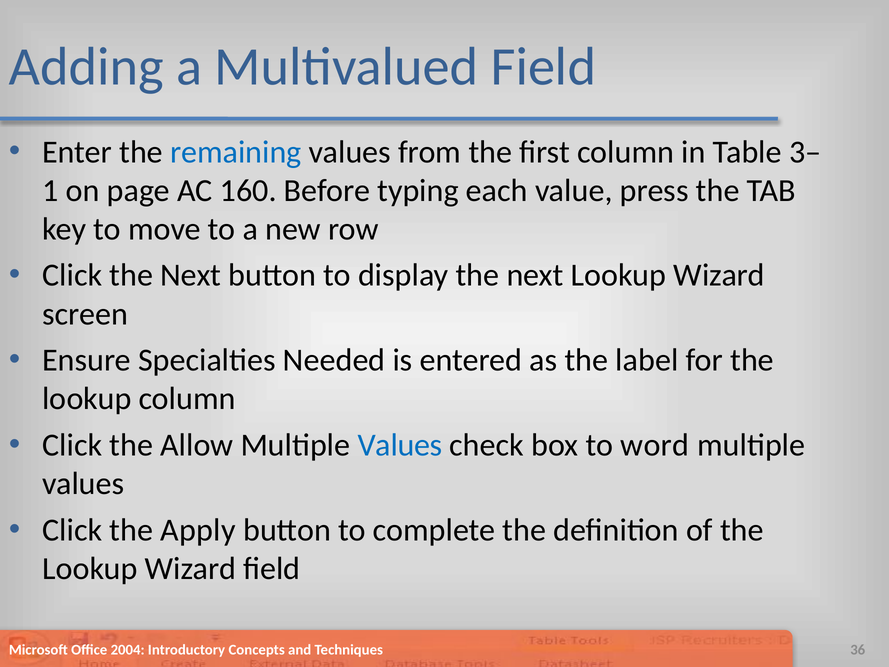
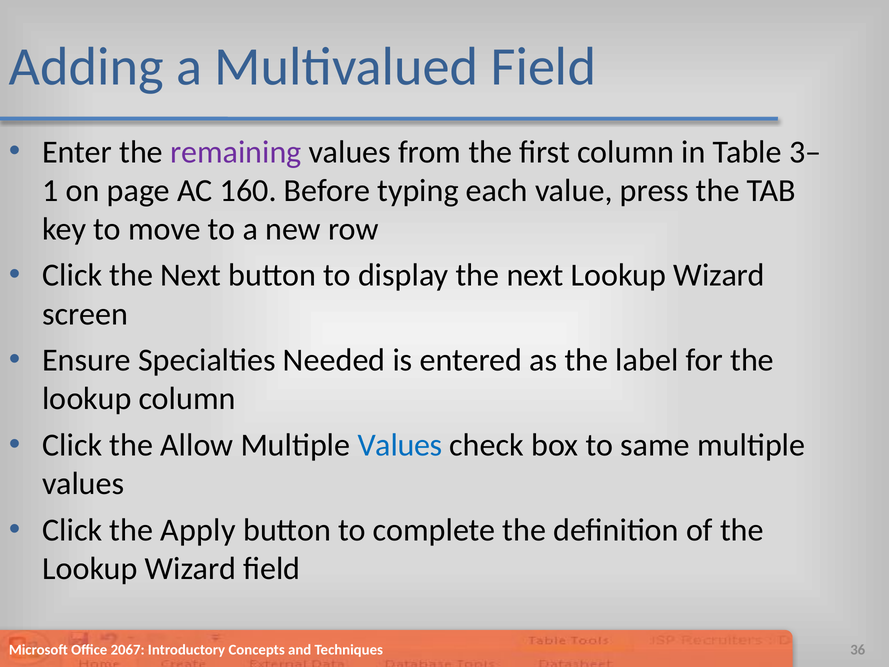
remaining colour: blue -> purple
word: word -> same
2004: 2004 -> 2067
